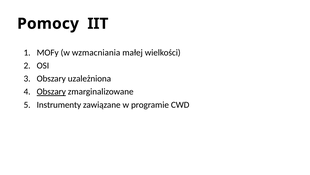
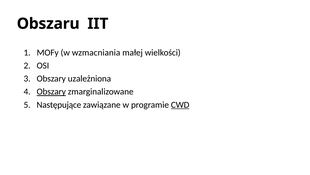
Pomocy: Pomocy -> Obszaru
Instrumenty: Instrumenty -> Następujące
CWD underline: none -> present
